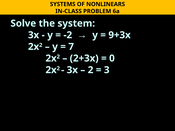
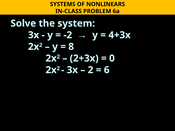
9+3x: 9+3x -> 4+3x
7: 7 -> 8
3: 3 -> 6
